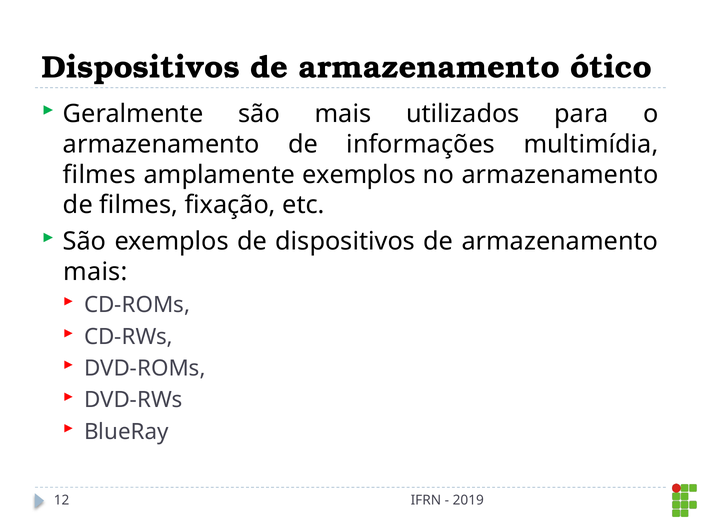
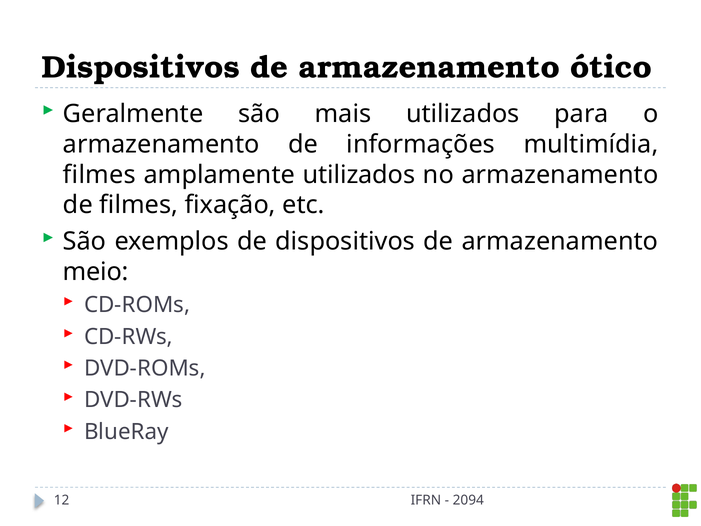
amplamente exemplos: exemplos -> utilizados
mais at (95, 272): mais -> meio
2019: 2019 -> 2094
